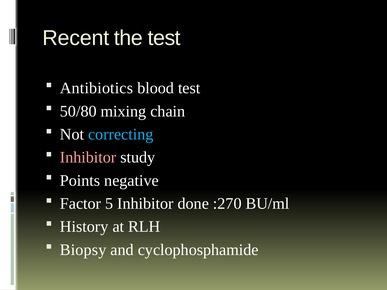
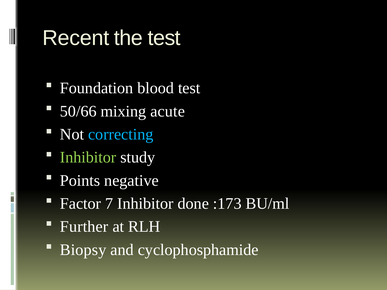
Antibiotics: Antibiotics -> Foundation
50/80: 50/80 -> 50/66
chain: chain -> acute
Inhibitor at (88, 158) colour: pink -> light green
5: 5 -> 7
:270: :270 -> :173
History: History -> Further
